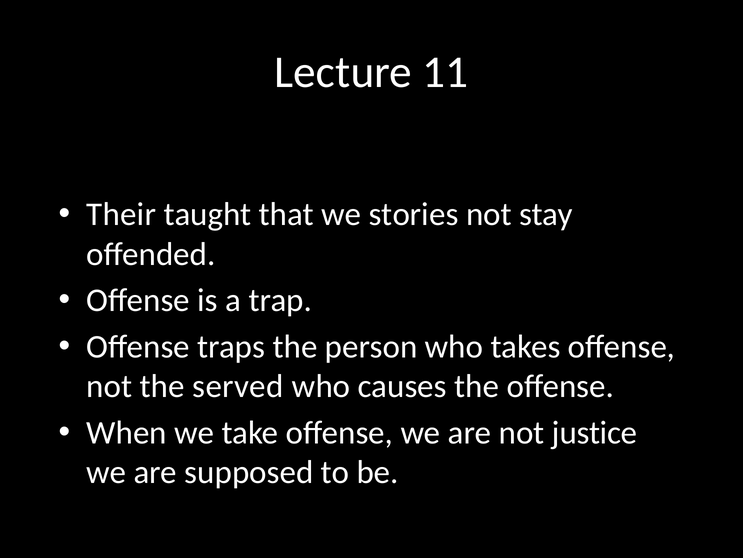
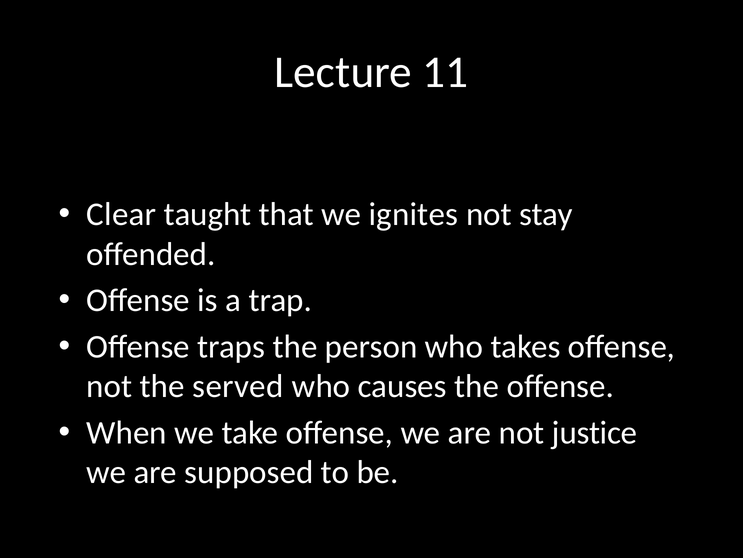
Their: Their -> Clear
stories: stories -> ignites
